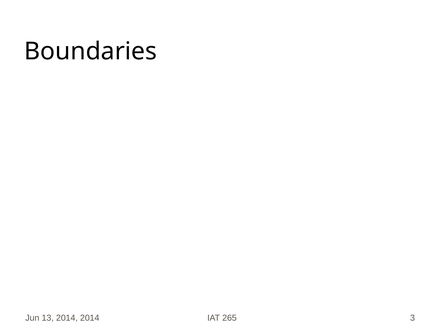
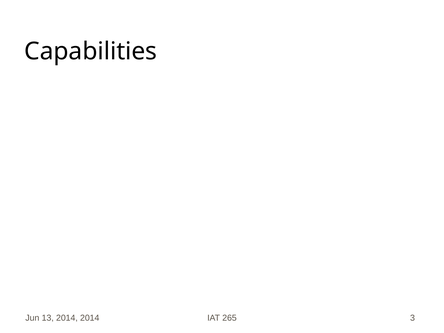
Boundaries: Boundaries -> Capabilities
